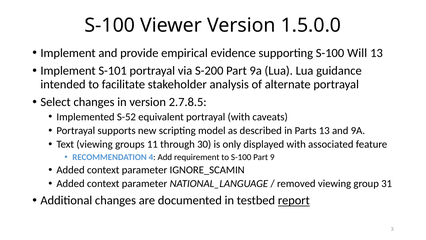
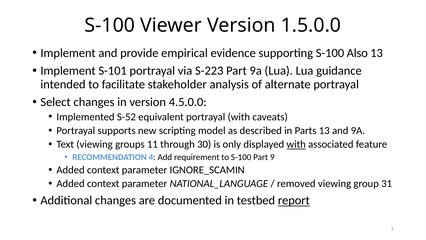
Will: Will -> Also
S-200: S-200 -> S-223
2.7.8.5: 2.7.8.5 -> 4.5.0.0
with at (296, 144) underline: none -> present
